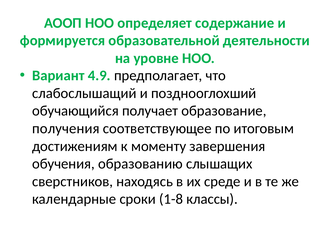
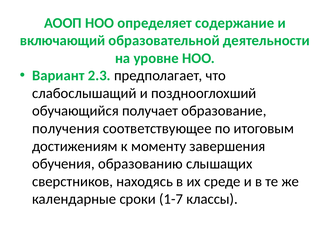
формируется: формируется -> включающий
4.9: 4.9 -> 2.3
1-8: 1-8 -> 1-7
